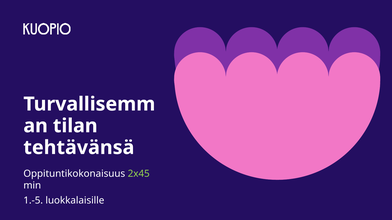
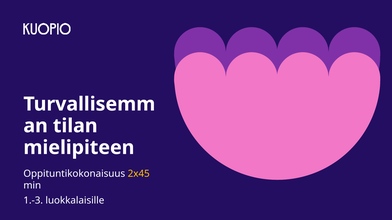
tehtävänsä: tehtävänsä -> mielipiteen
2x45 colour: light green -> yellow
1.-5: 1.-5 -> 1.-3
